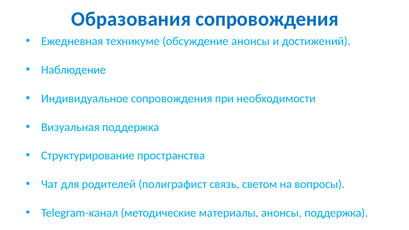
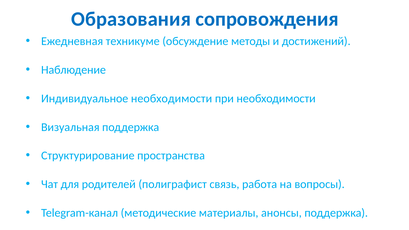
обсуждение анонсы: анонсы -> методы
Индивидуальное сопровождения: сопровождения -> необходимости
светом: светом -> работа
